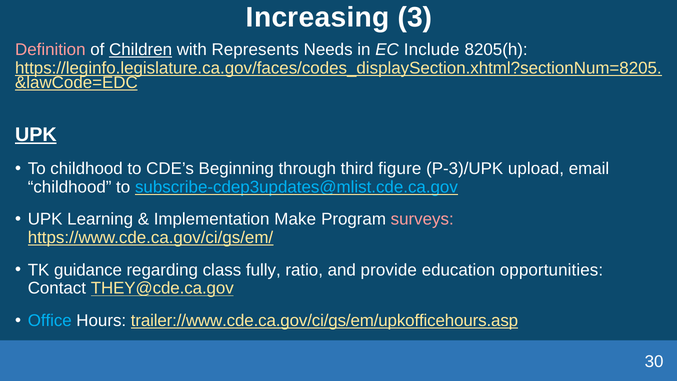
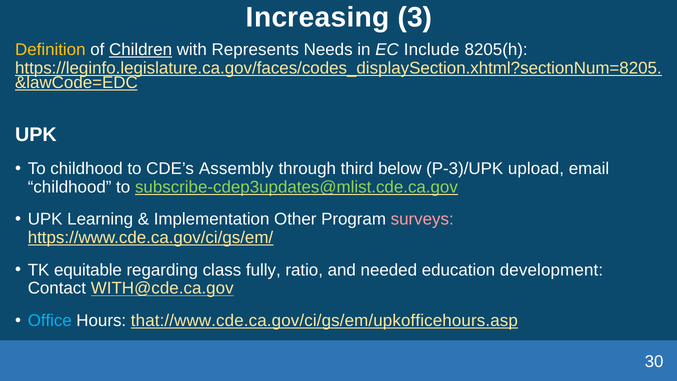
Definition colour: pink -> yellow
UPK at (36, 135) underline: present -> none
Beginning: Beginning -> Assembly
figure: figure -> below
subscribe-cdep3updates@mlist.cde.ca.gov colour: light blue -> light green
Make: Make -> Other
guidance: guidance -> equitable
provide: provide -> needed
opportunities: opportunities -> development
THEY@cde.ca.gov: THEY@cde.ca.gov -> WITH@cde.ca.gov
trailer://www.cde.ca.gov/ci/gs/em/upkofficehours.asp: trailer://www.cde.ca.gov/ci/gs/em/upkofficehours.asp -> that://www.cde.ca.gov/ci/gs/em/upkofficehours.asp
